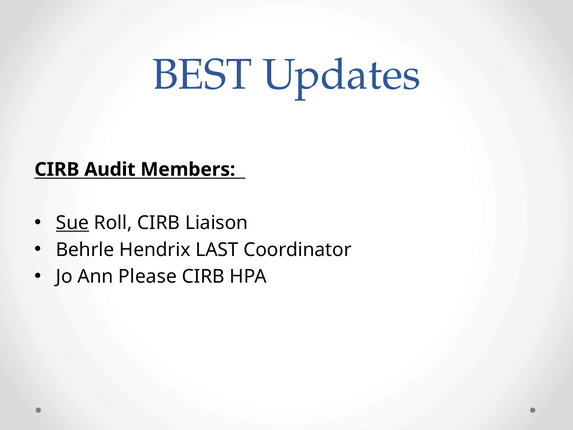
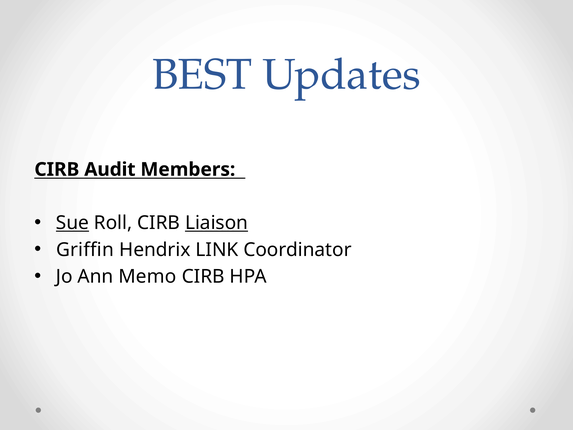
Liaison underline: none -> present
Behrle: Behrle -> Griffin
LAST: LAST -> LINK
Please: Please -> Memo
